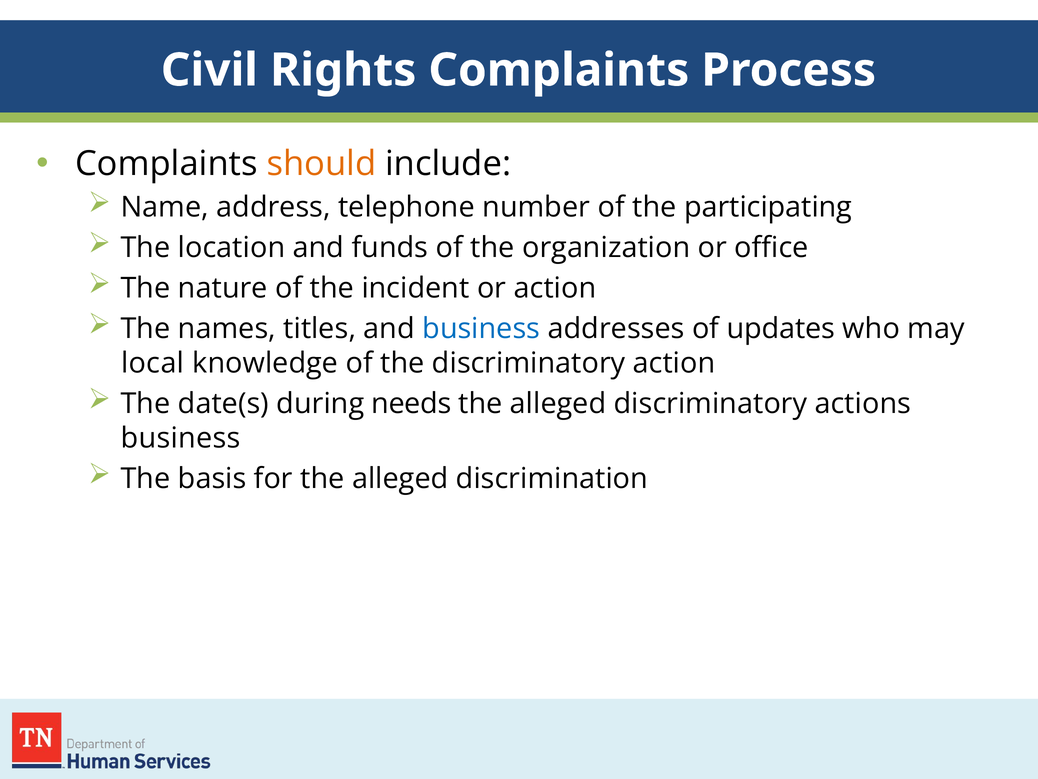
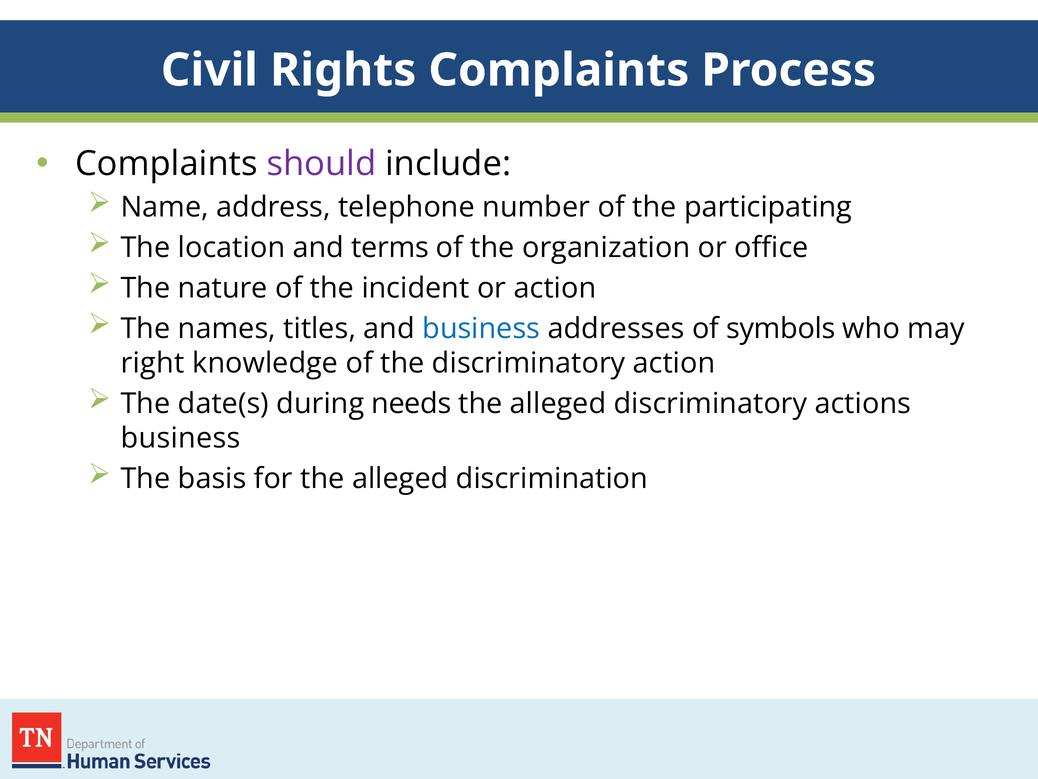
should colour: orange -> purple
funds: funds -> terms
updates: updates -> symbols
local: local -> right
